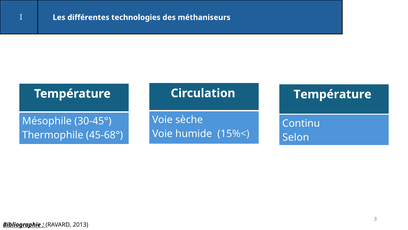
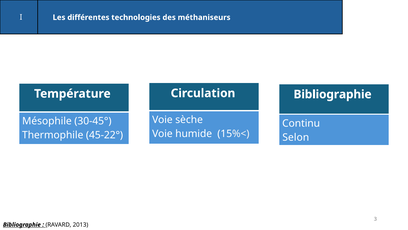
Température at (332, 94): Température -> Bibliographie
45-68°: 45-68° -> 45-22°
